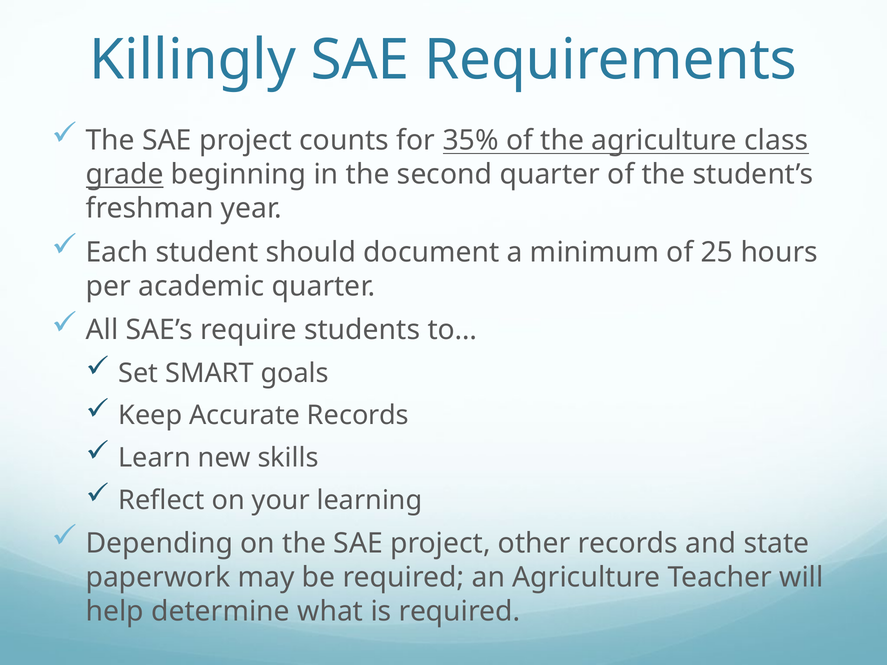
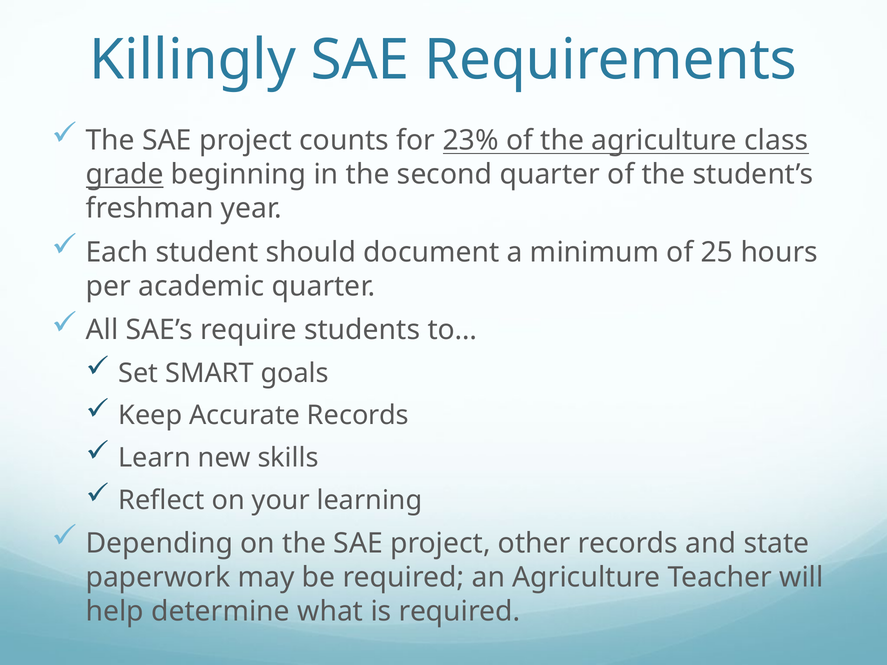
35%: 35% -> 23%
